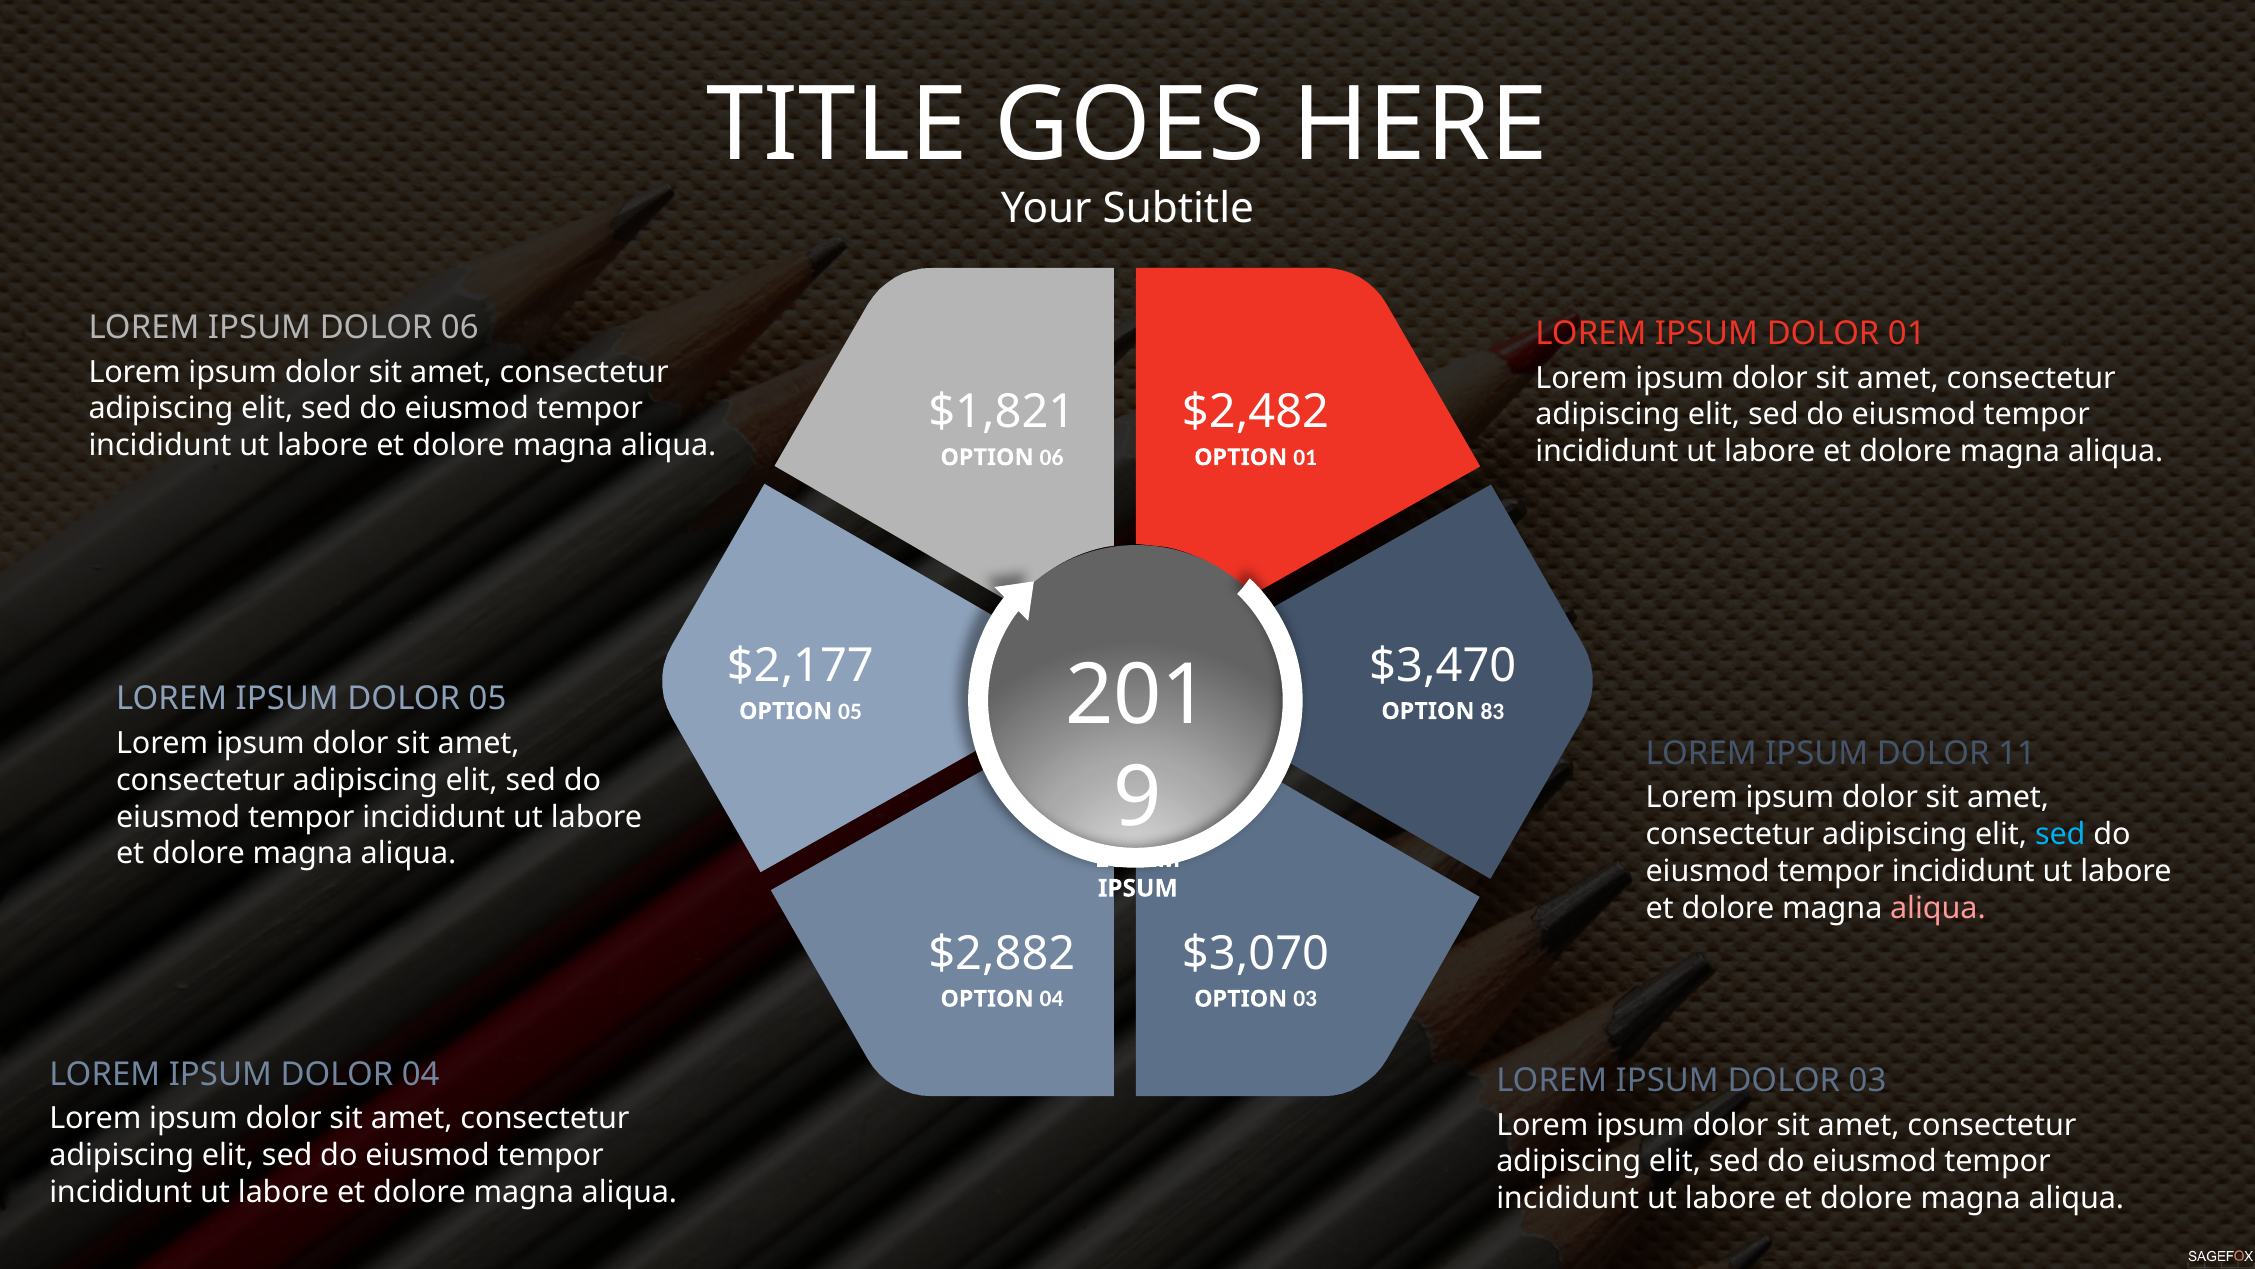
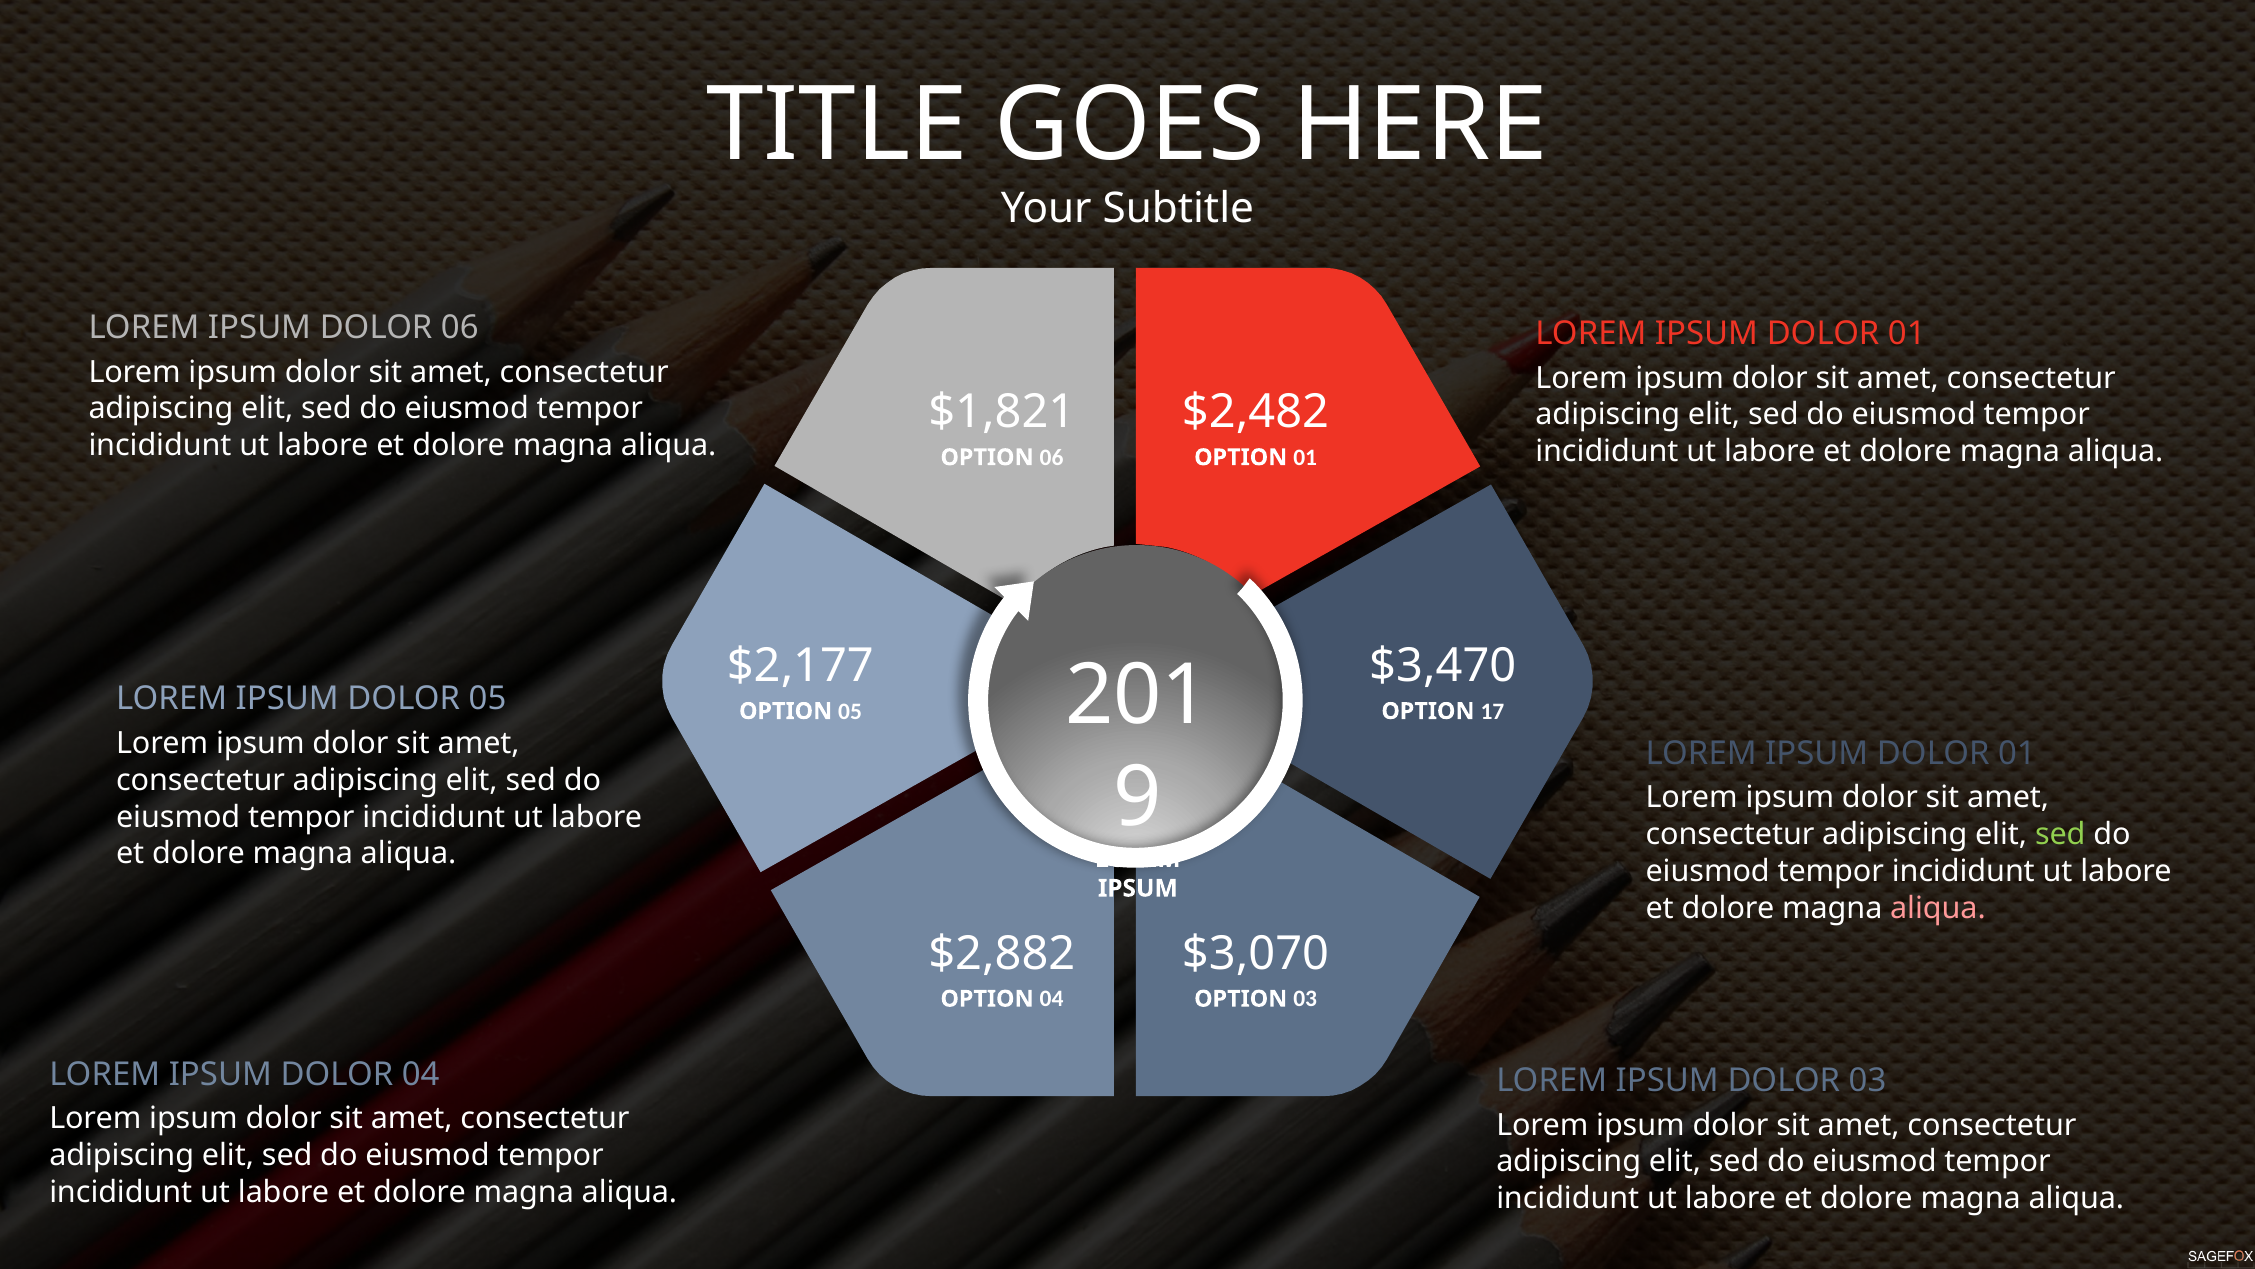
83: 83 -> 17
11 at (2017, 753): 11 -> 01
sed at (2060, 834) colour: light blue -> light green
